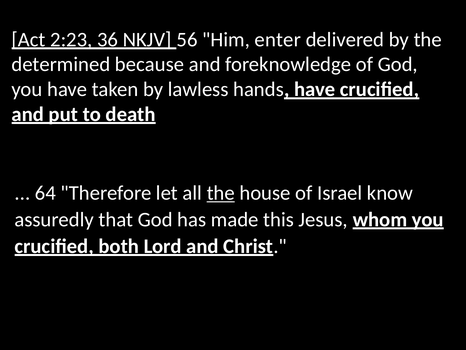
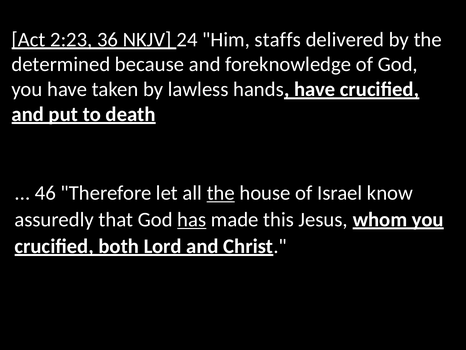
56: 56 -> 24
enter: enter -> staffs
64: 64 -> 46
has underline: none -> present
